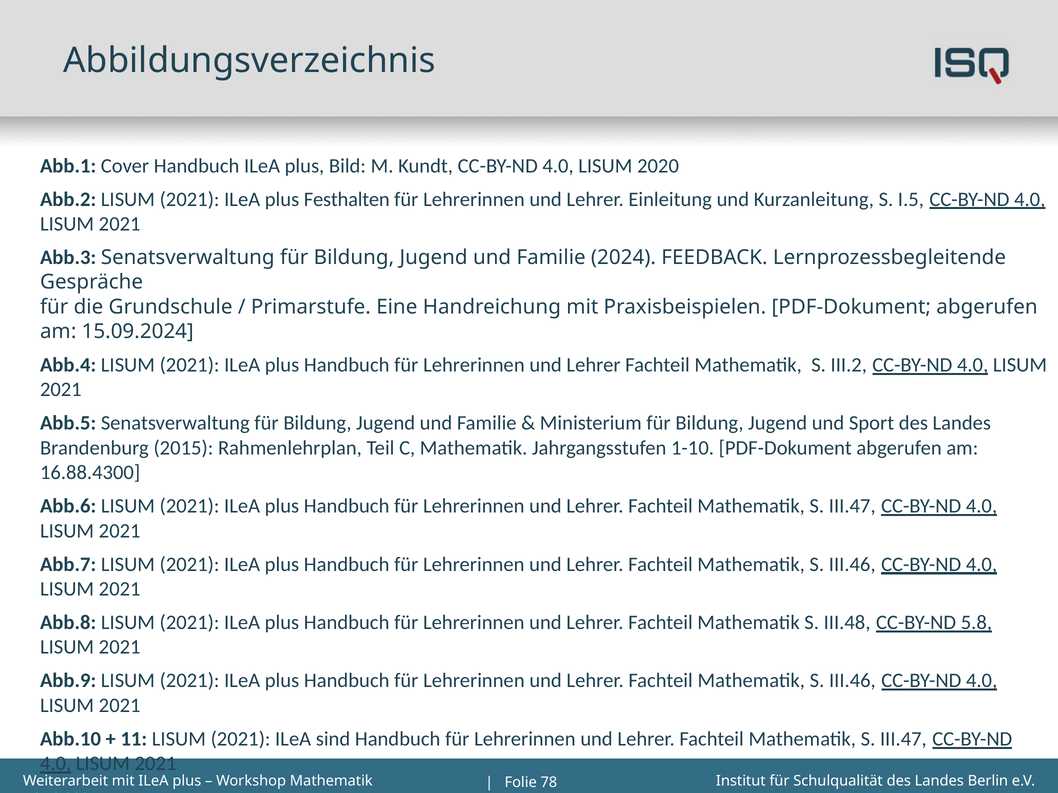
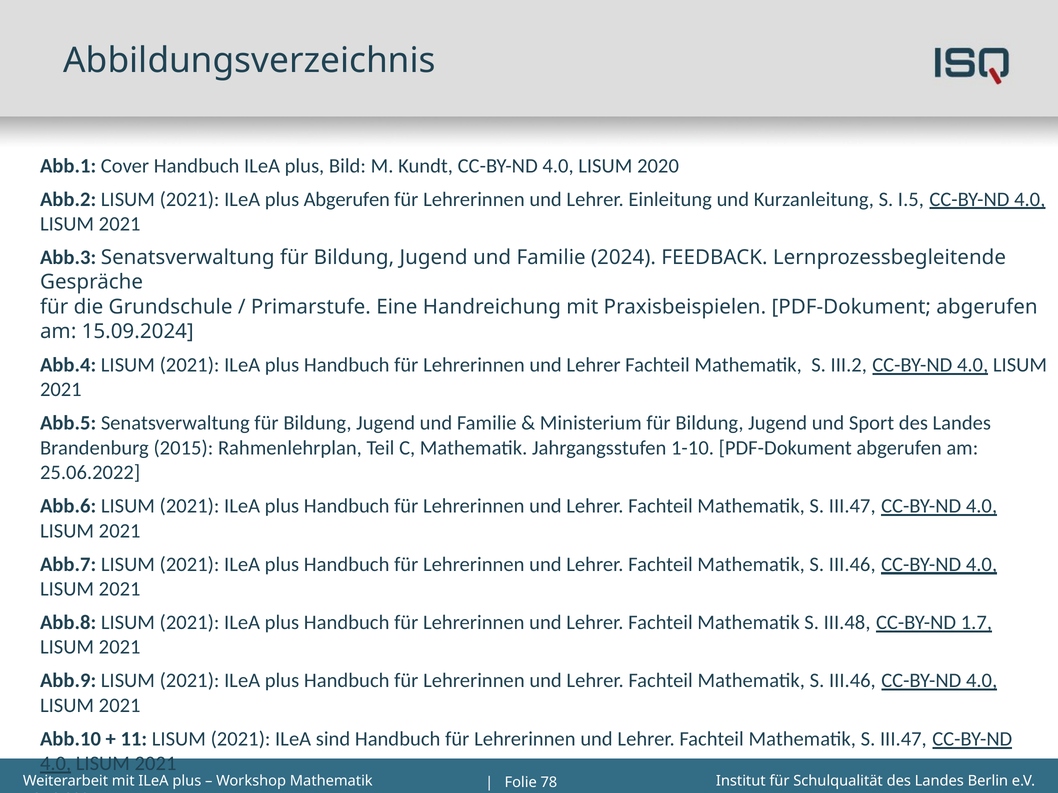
plus Festhalten: Festhalten -> Abgerufen
16.88.4300: 16.88.4300 -> 25.06.2022
5.8: 5.8 -> 1.7
